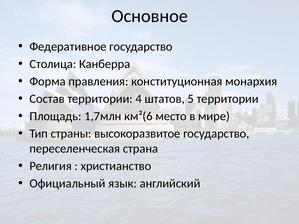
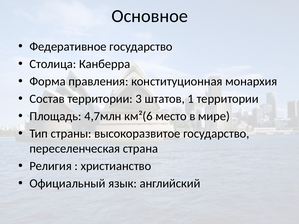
4: 4 -> 3
5: 5 -> 1
1,7млн: 1,7млн -> 4,7млн
